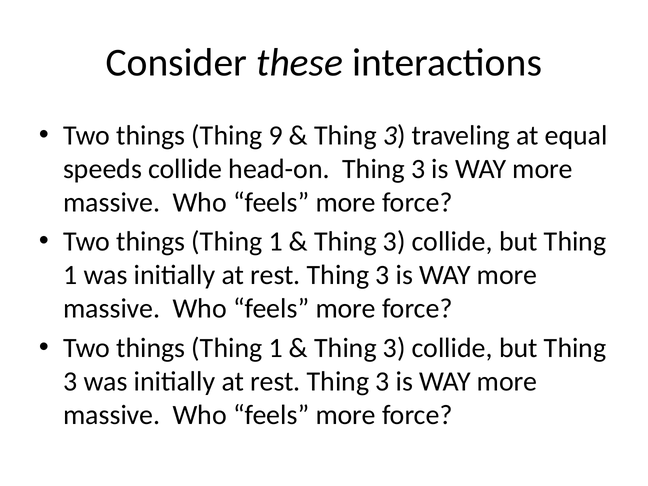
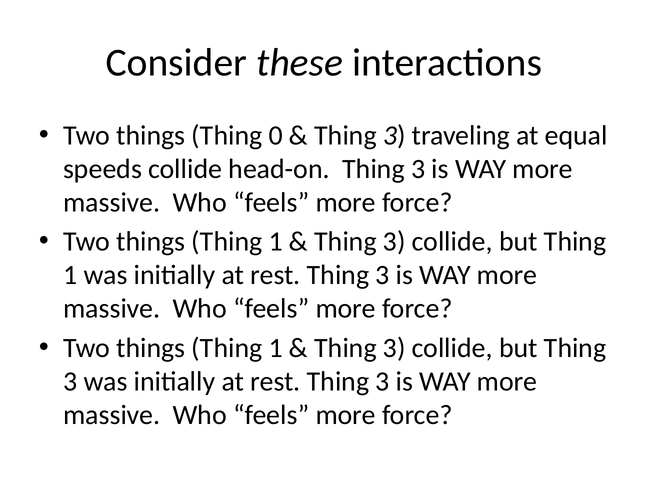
9: 9 -> 0
